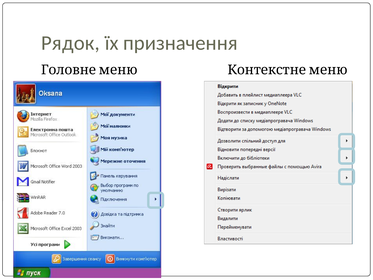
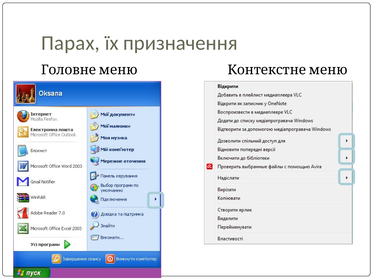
Рядок: Рядок -> Парах
